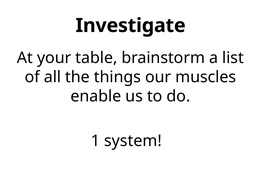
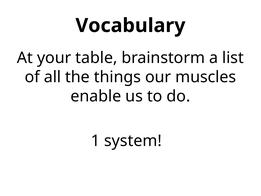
Investigate: Investigate -> Vocabulary
